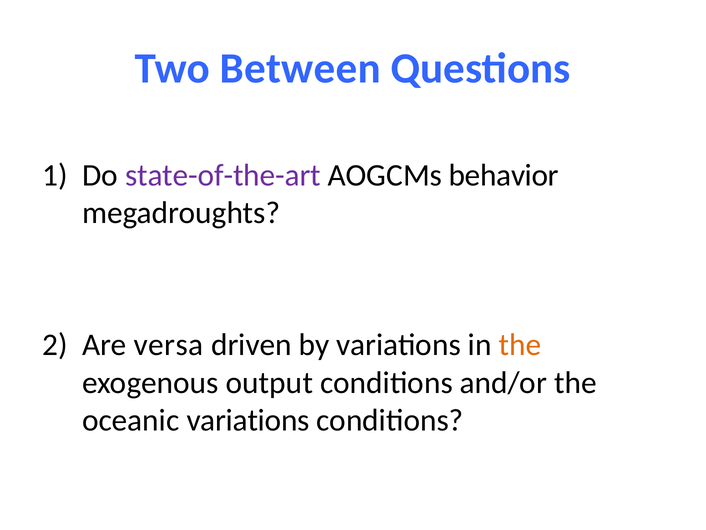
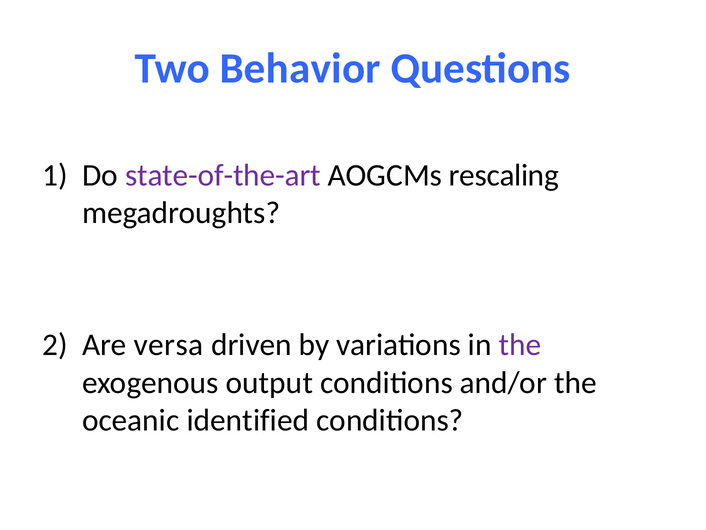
Between: Between -> Behavior
behavior: behavior -> rescaling
the at (520, 345) colour: orange -> purple
oceanic variations: variations -> identified
